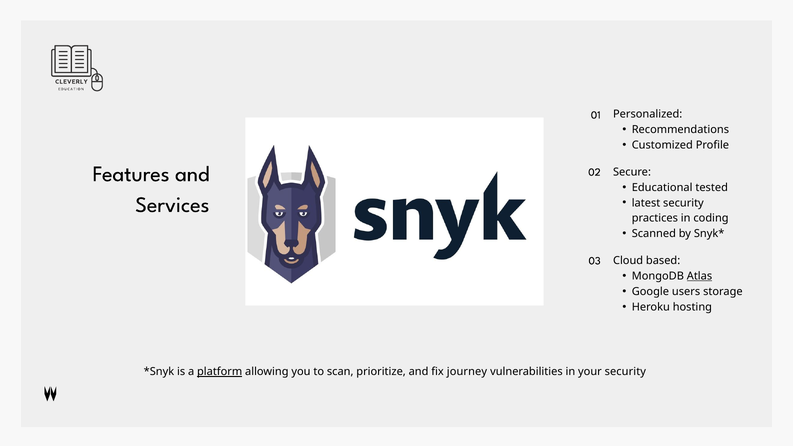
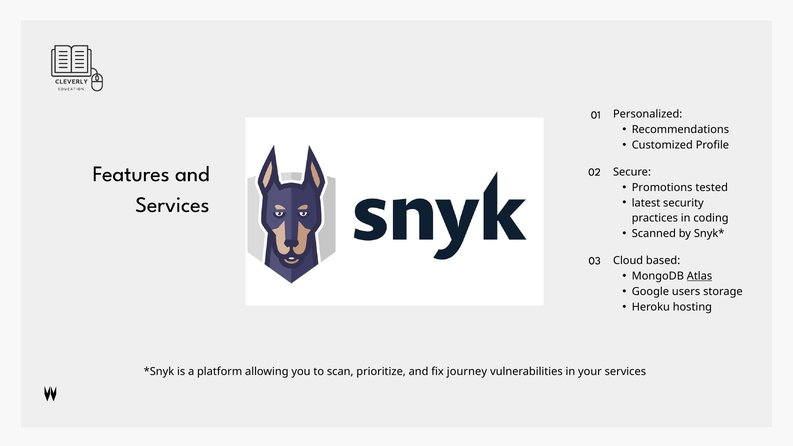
Educational: Educational -> Promotions
platform underline: present -> none
your security: security -> services
